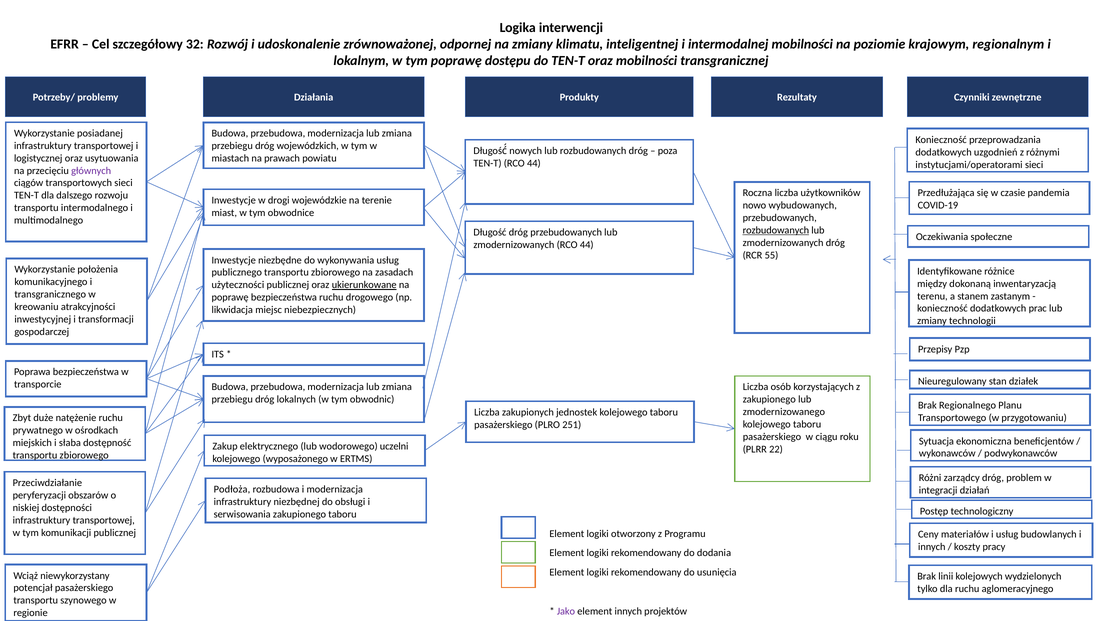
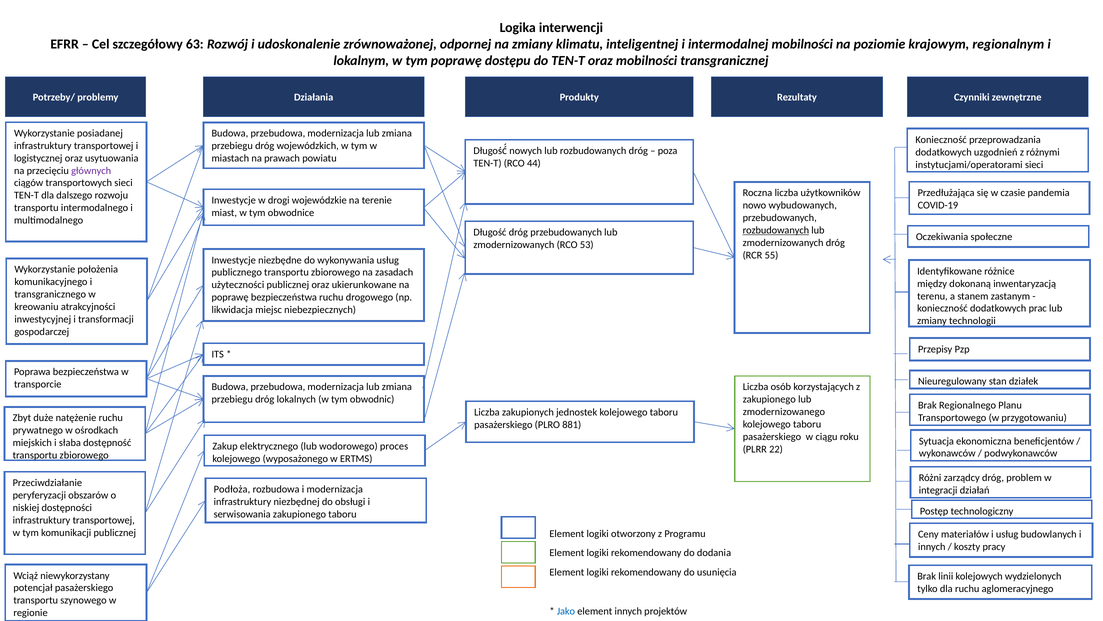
32: 32 -> 63
zmodernizowanych RCO 44: 44 -> 53
ukierunkowane underline: present -> none
251: 251 -> 881
uczelni: uczelni -> proces
Jako colour: purple -> blue
